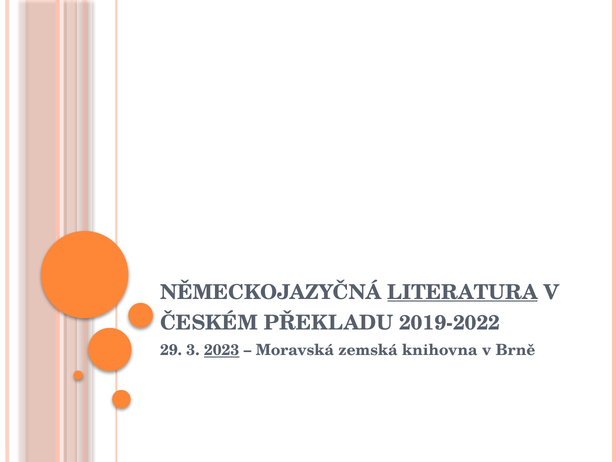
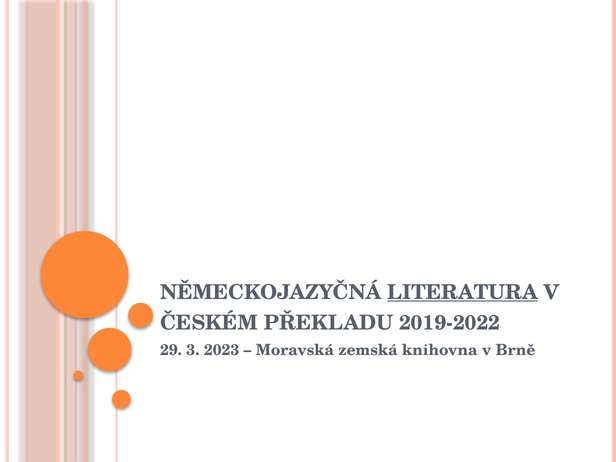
2023 underline: present -> none
